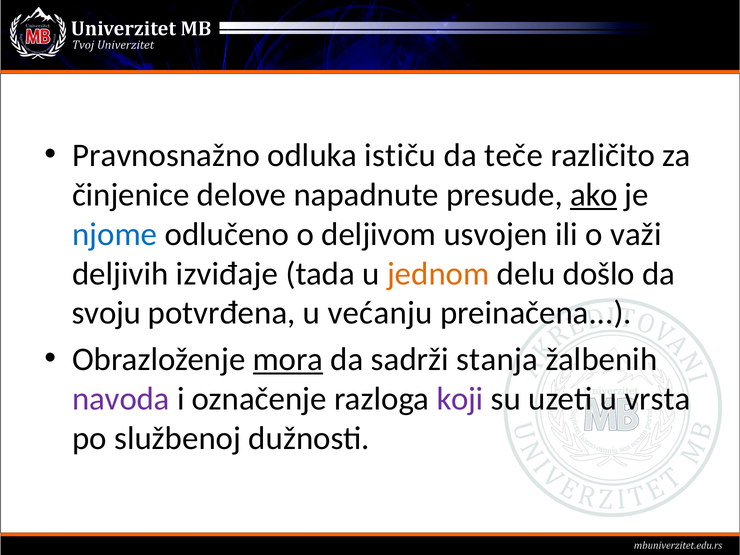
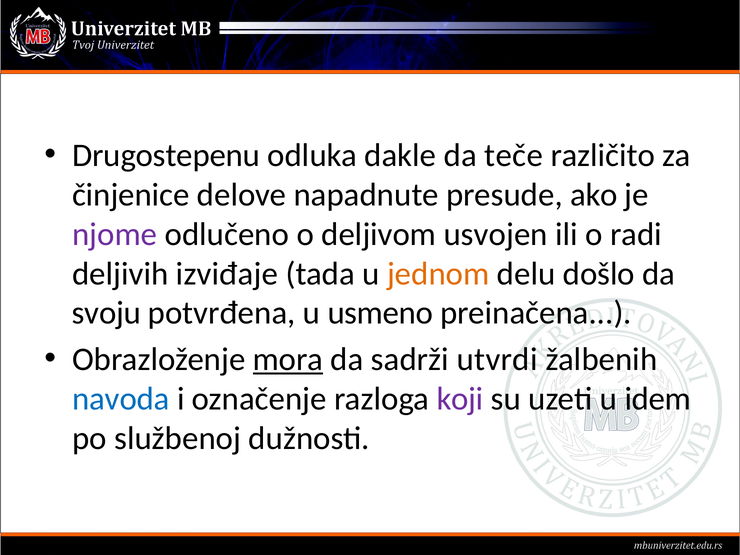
Pravnosnažno: Pravnosnažno -> Drugostepenu
ističu: ističu -> dakle
ako underline: present -> none
njome colour: blue -> purple
važi: važi -> radi
većanju: većanju -> usmeno
stanja: stanja -> utvrdi
navoda colour: purple -> blue
vrsta: vrsta -> idem
